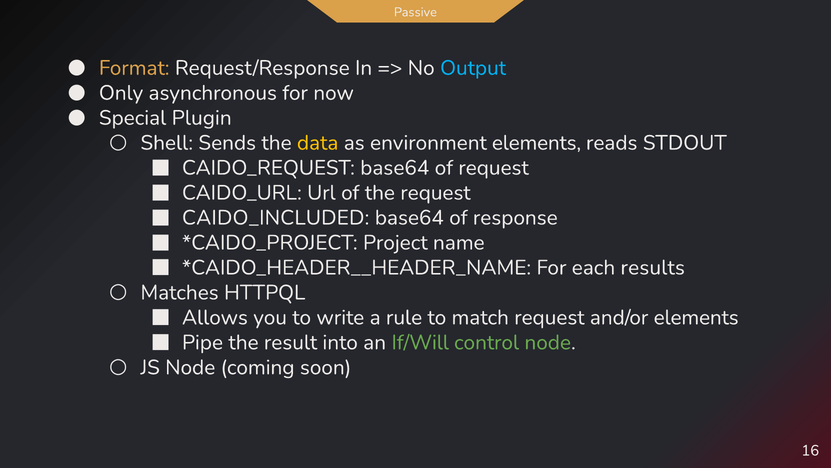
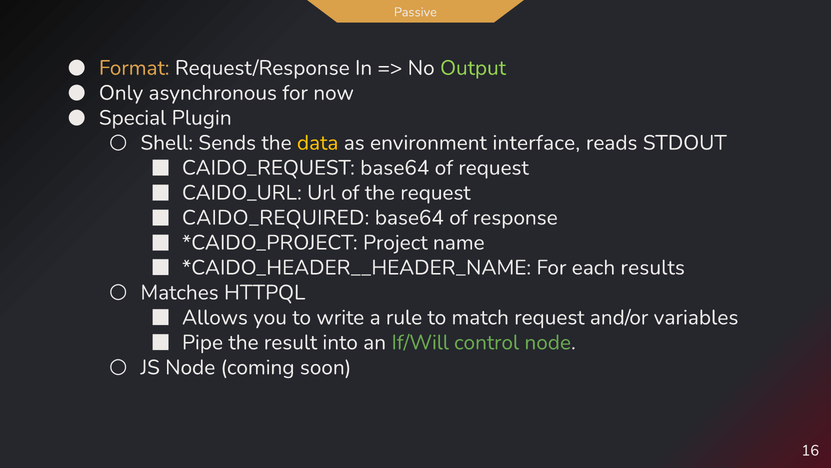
Output colour: light blue -> light green
environment elements: elements -> interface
CAIDO_INCLUDED: CAIDO_INCLUDED -> CAIDO_REQUIRED
and/or elements: elements -> variables
